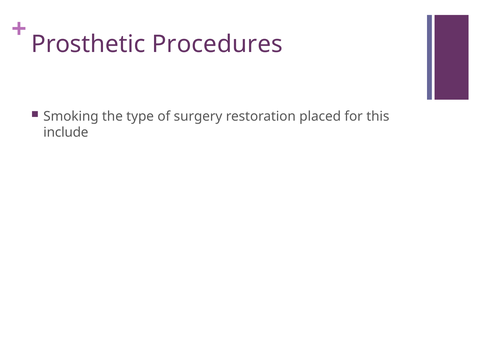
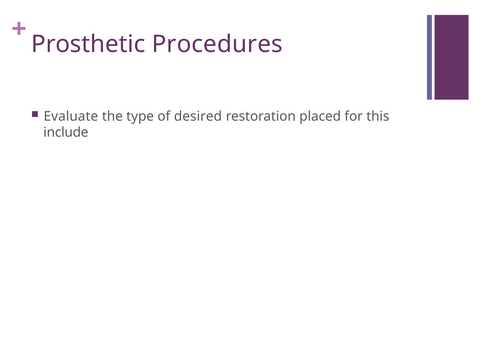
Smoking: Smoking -> Evaluate
surgery: surgery -> desired
